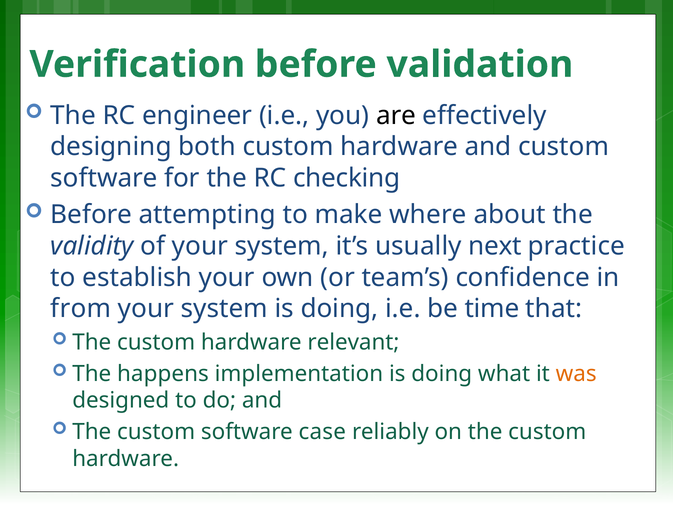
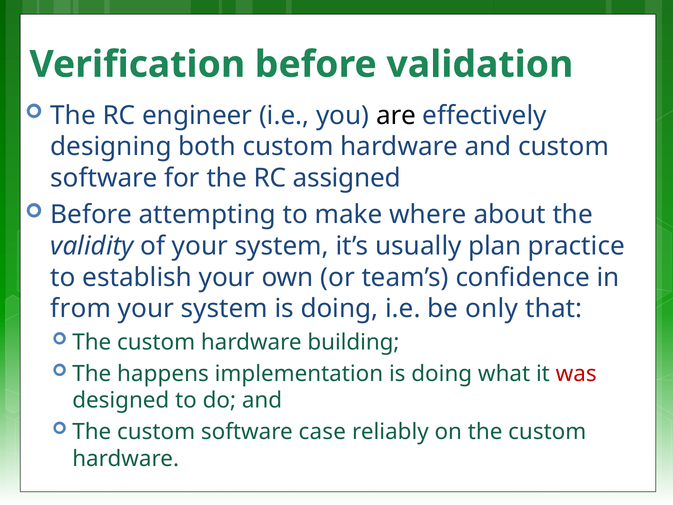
checking: checking -> assigned
next: next -> plan
time: time -> only
relevant: relevant -> building
was colour: orange -> red
